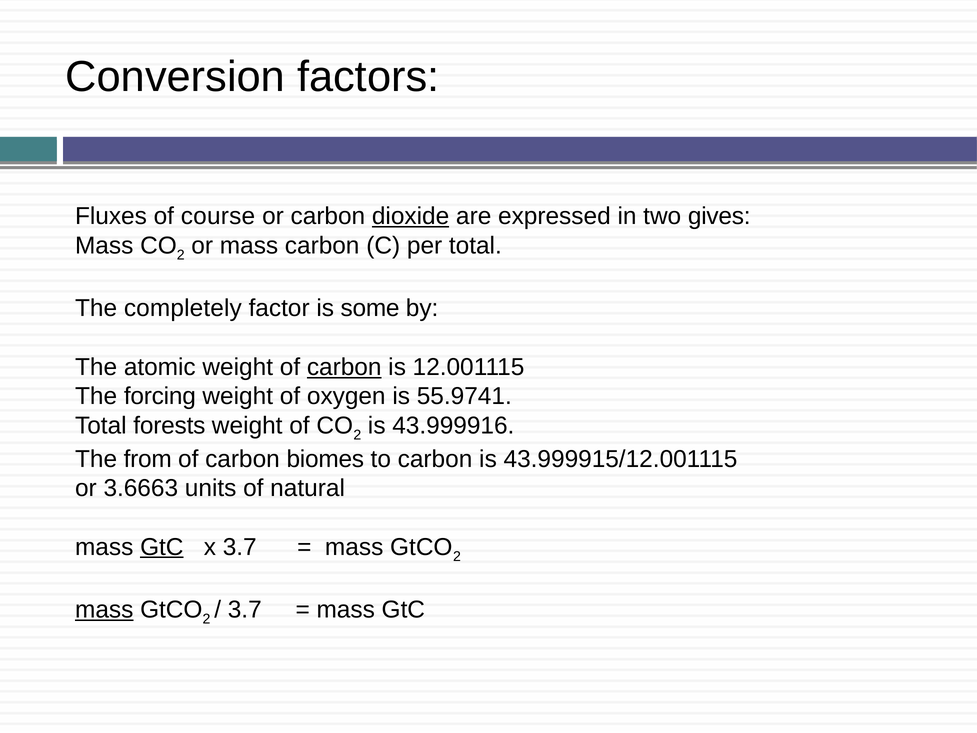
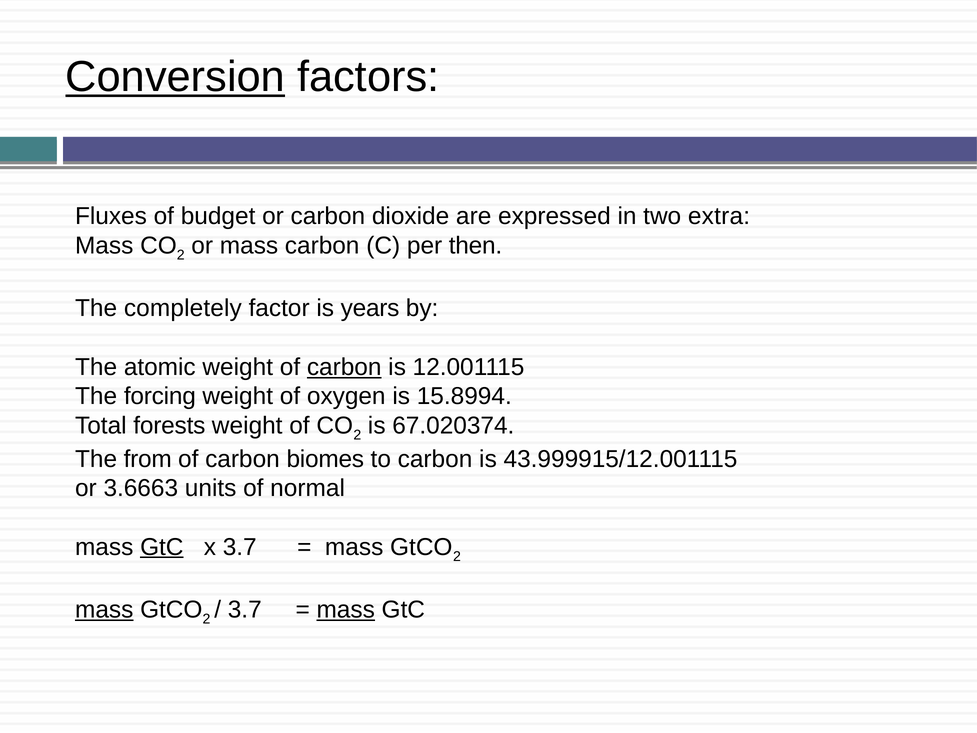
Conversion underline: none -> present
course: course -> budget
dioxide underline: present -> none
gives: gives -> extra
per total: total -> then
some: some -> years
55.9741: 55.9741 -> 15.8994
43.999916: 43.999916 -> 67.020374
natural: natural -> normal
mass at (346, 609) underline: none -> present
